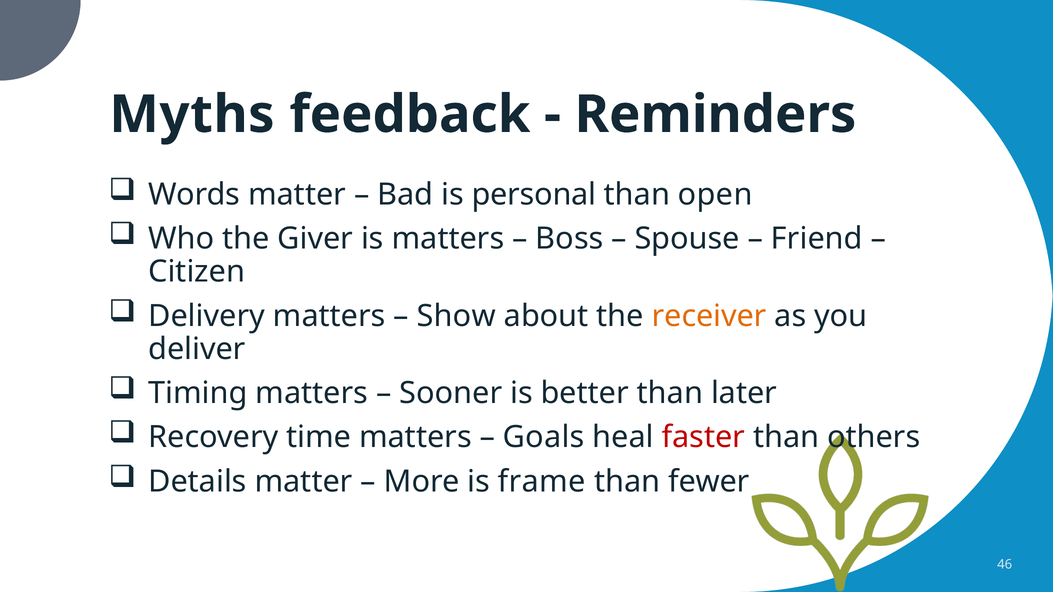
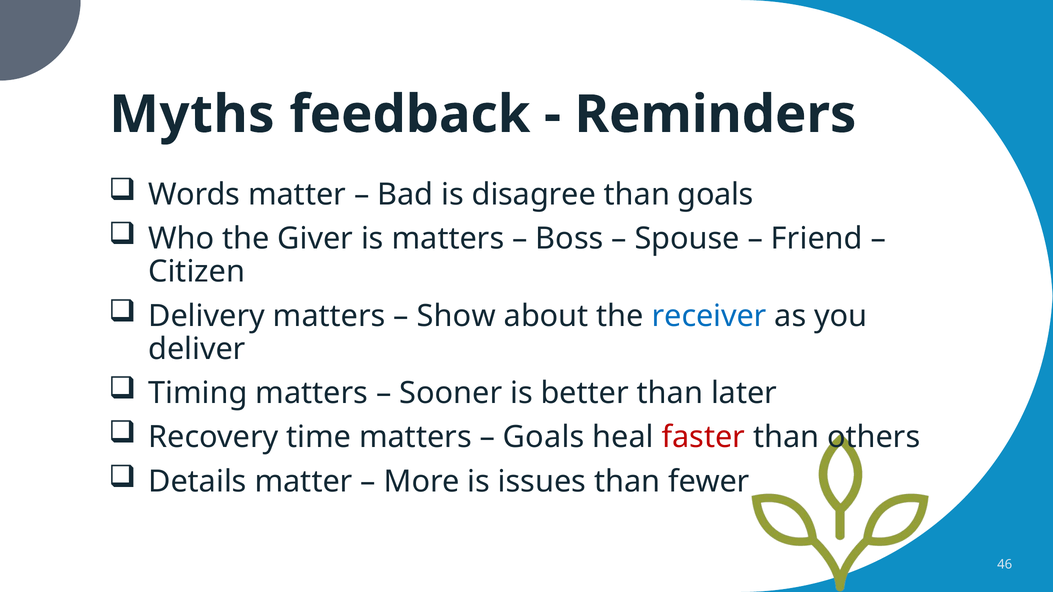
personal: personal -> disagree
than open: open -> goals
receiver colour: orange -> blue
frame: frame -> issues
